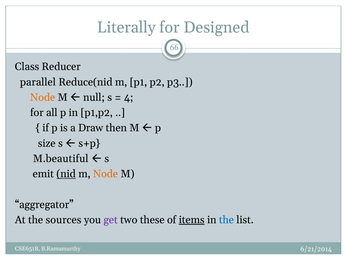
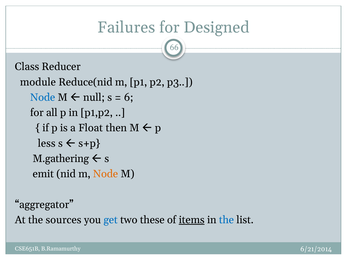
Literally: Literally -> Failures
parallel: parallel -> module
Node at (43, 97) colour: orange -> blue
4: 4 -> 6
Draw: Draw -> Float
size: size -> less
M.beautiful: M.beautiful -> M.gathering
nid underline: present -> none
get colour: purple -> blue
